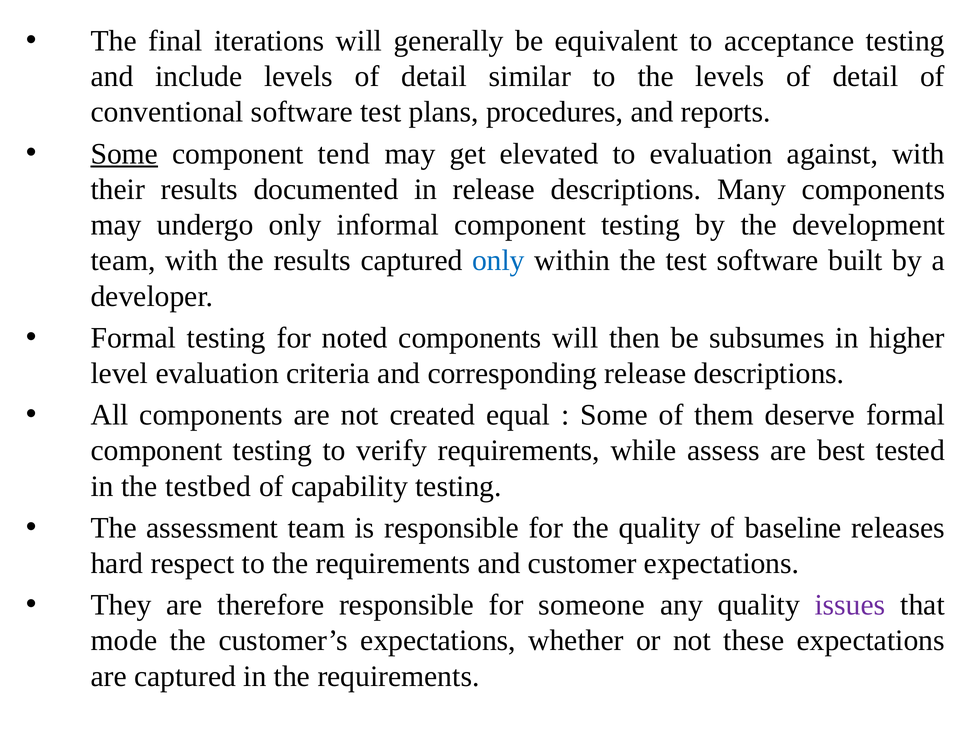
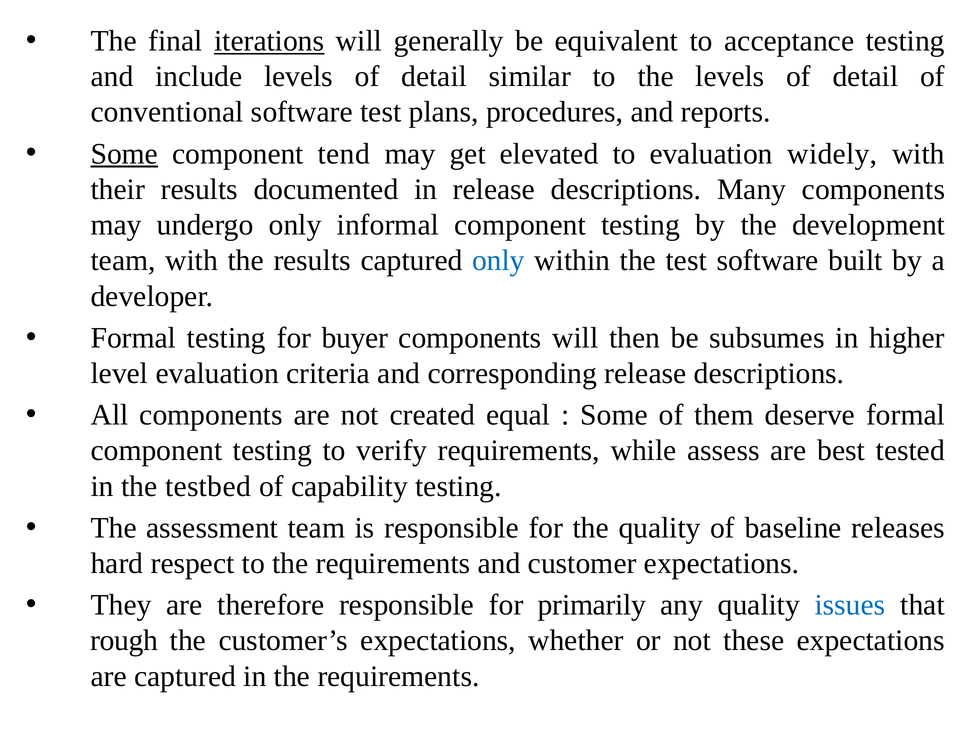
iterations underline: none -> present
against: against -> widely
noted: noted -> buyer
someone: someone -> primarily
issues colour: purple -> blue
mode: mode -> rough
